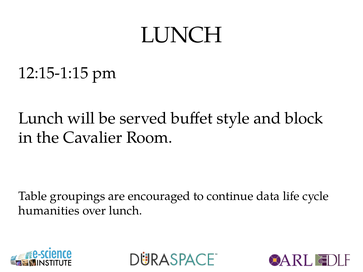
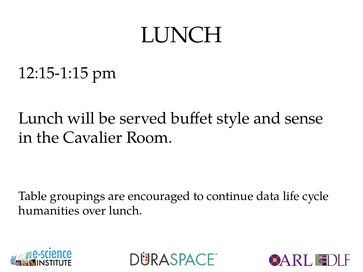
block: block -> sense
